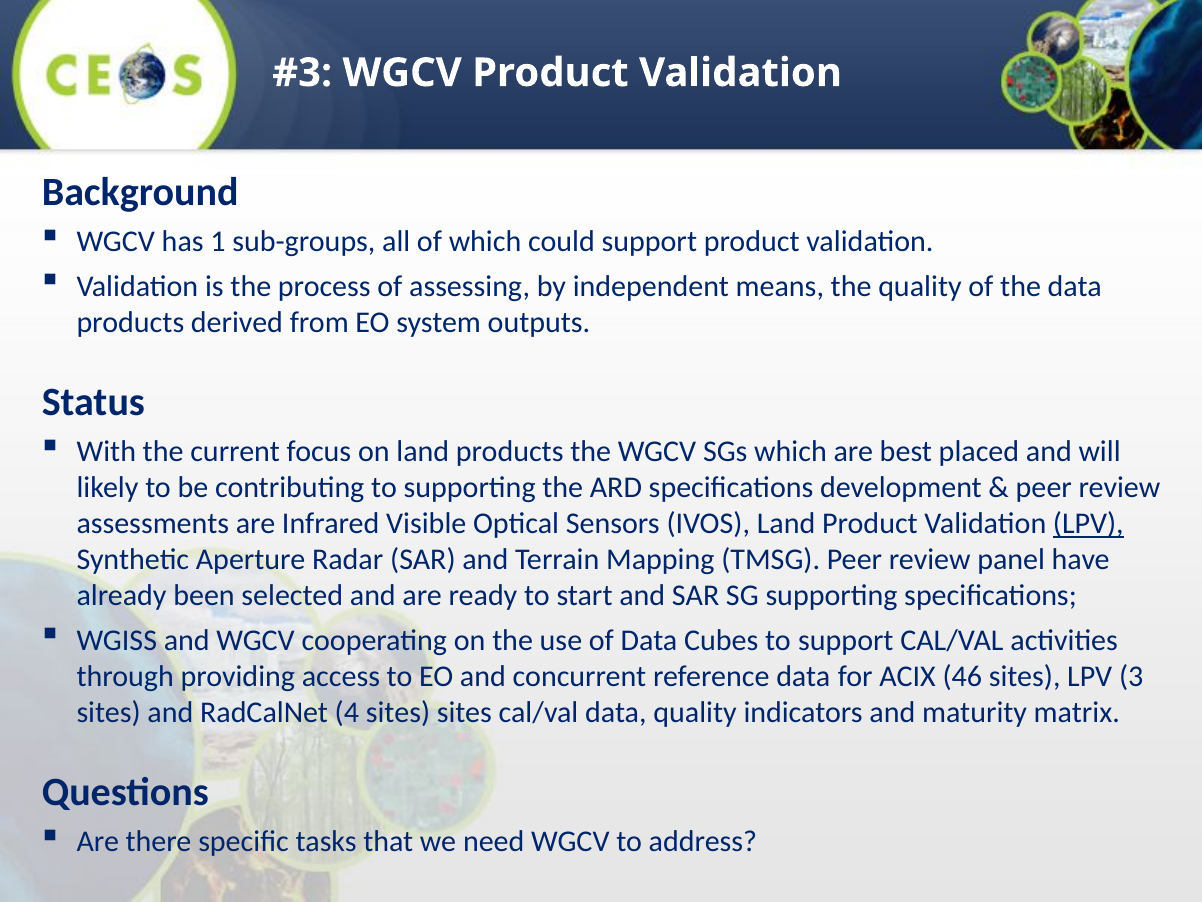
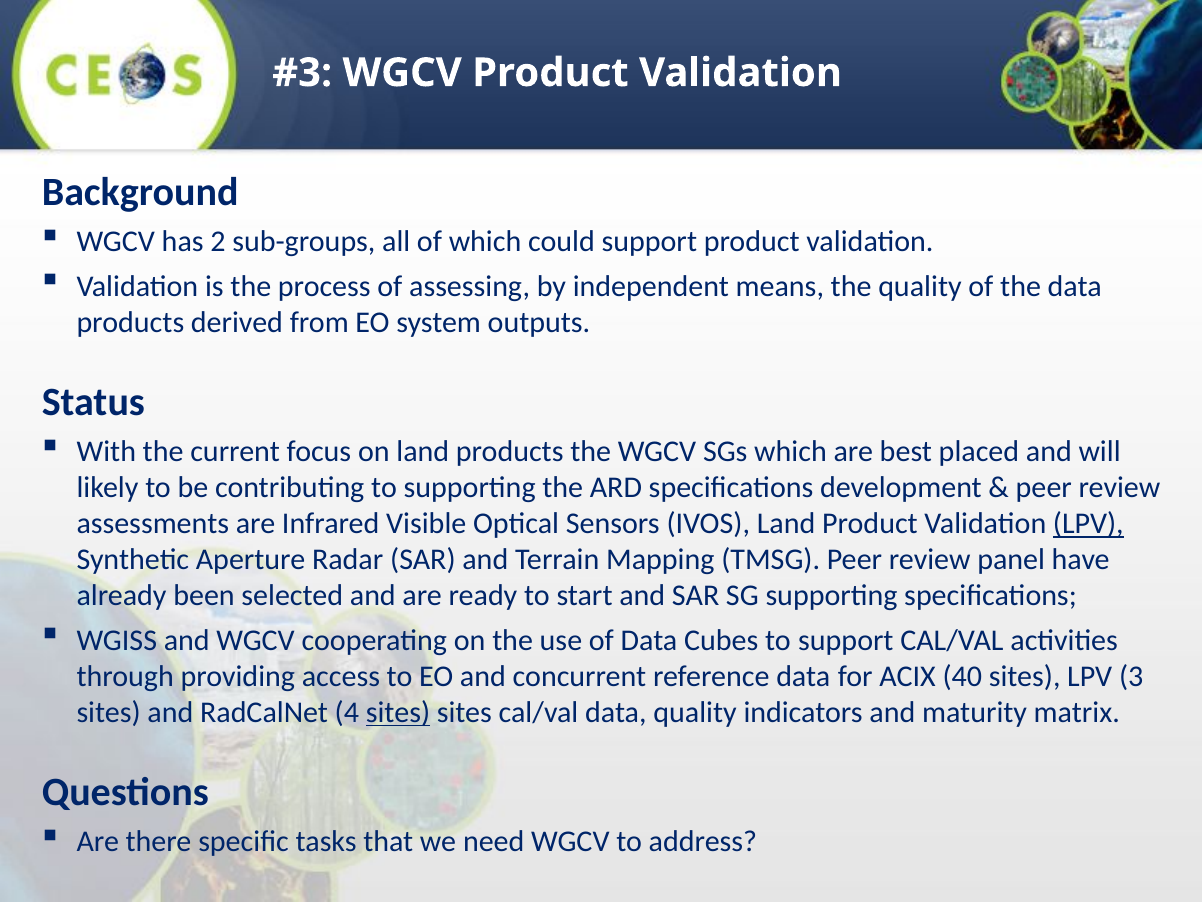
1: 1 -> 2
46: 46 -> 40
sites at (398, 712) underline: none -> present
